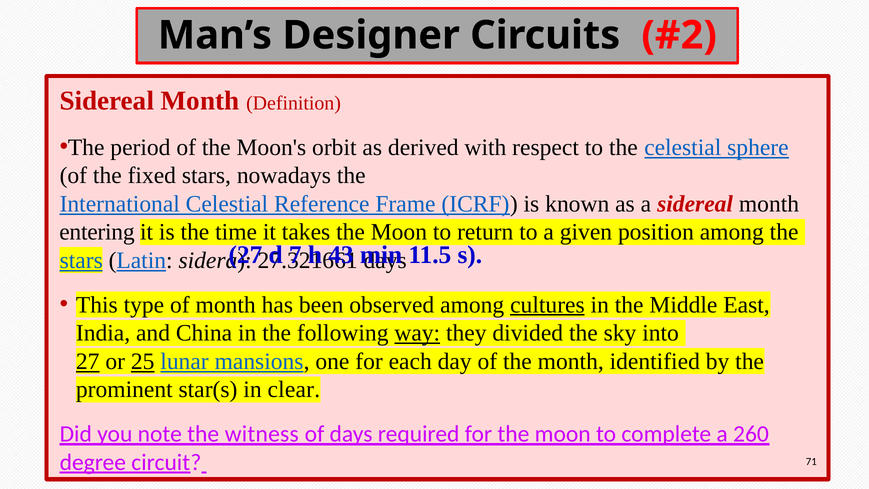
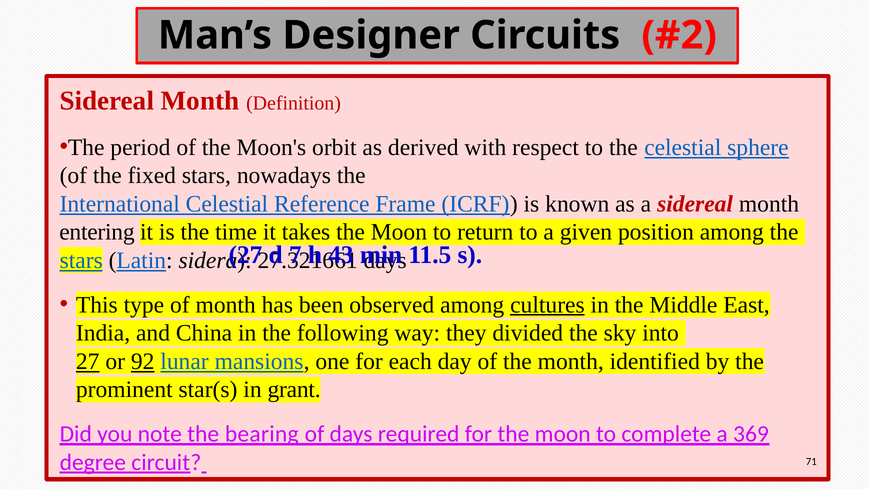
way underline: present -> none
25: 25 -> 92
clear: clear -> grant
witness: witness -> bearing
260: 260 -> 369
